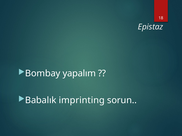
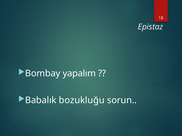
imprinting: imprinting -> bozukluğu
